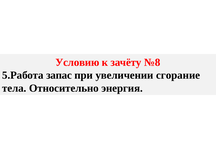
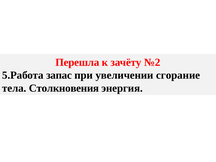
Условию: Условию -> Перешла
№8: №8 -> №2
Относительно: Относительно -> Столкновения
